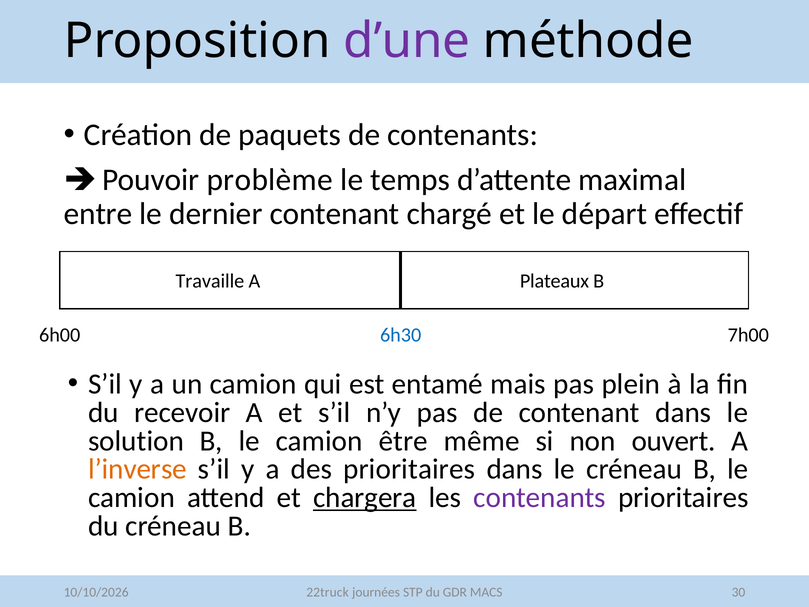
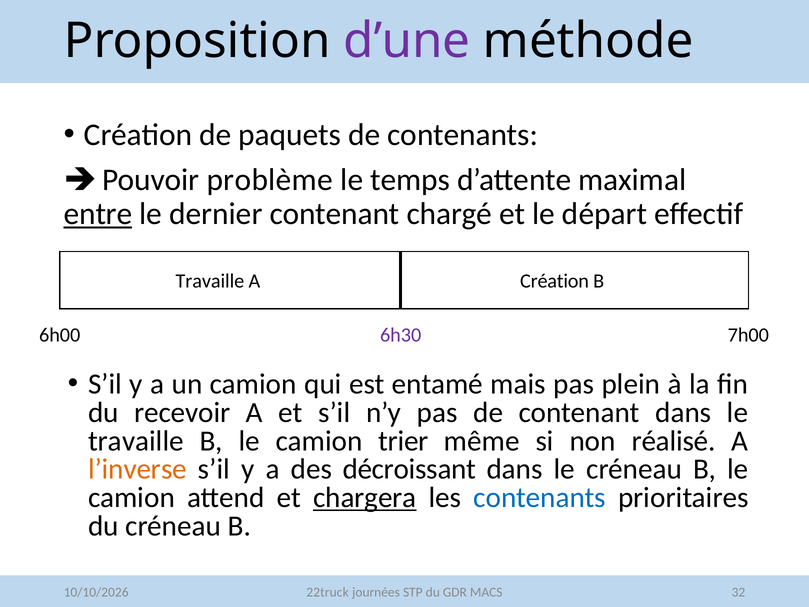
entre underline: none -> present
A Plateaux: Plateaux -> Création
6h30 colour: blue -> purple
solution at (136, 441): solution -> travaille
être: être -> trier
ouvert: ouvert -> réalisé
des prioritaires: prioritaires -> décroissant
contenants at (540, 497) colour: purple -> blue
30: 30 -> 32
